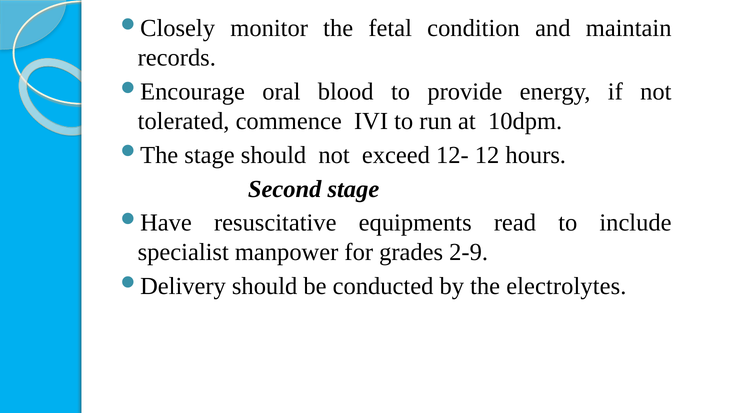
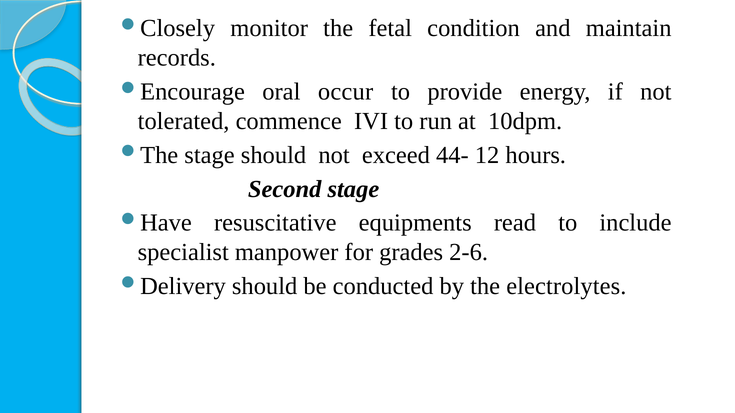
blood: blood -> occur
12-: 12- -> 44-
2-9: 2-9 -> 2-6
